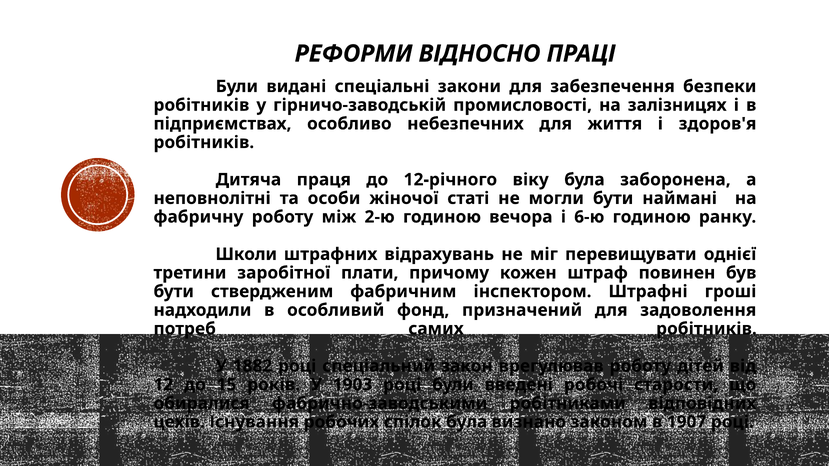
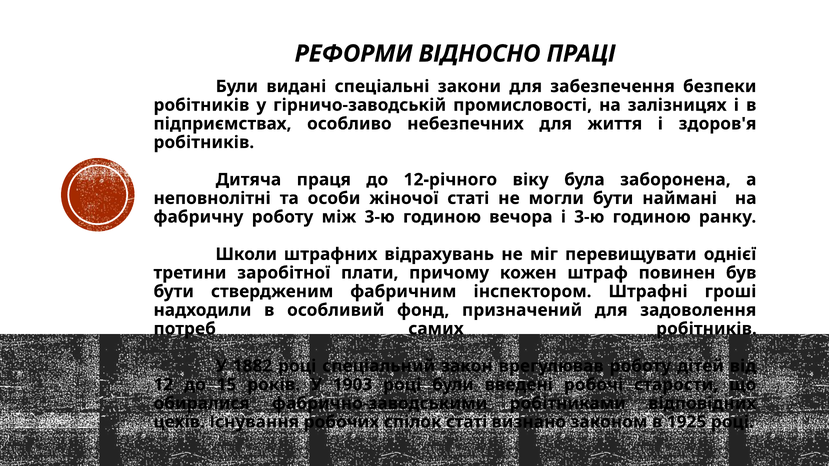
між 2-ю: 2-ю -> 3-ю
і 6-ю: 6-ю -> 3-ю
спілок була: була -> статі
1907: 1907 -> 1925
